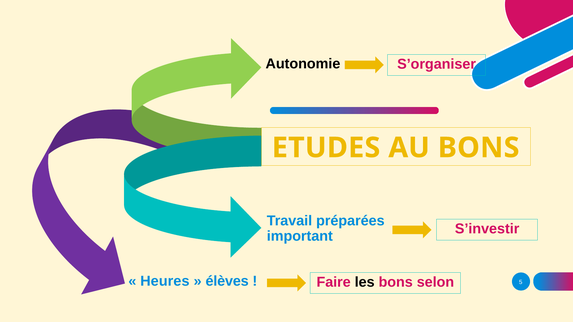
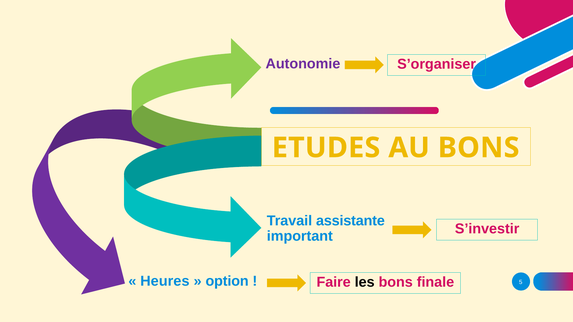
Autonomie colour: black -> purple
préparées: préparées -> assistante
élèves: élèves -> option
selon: selon -> finale
